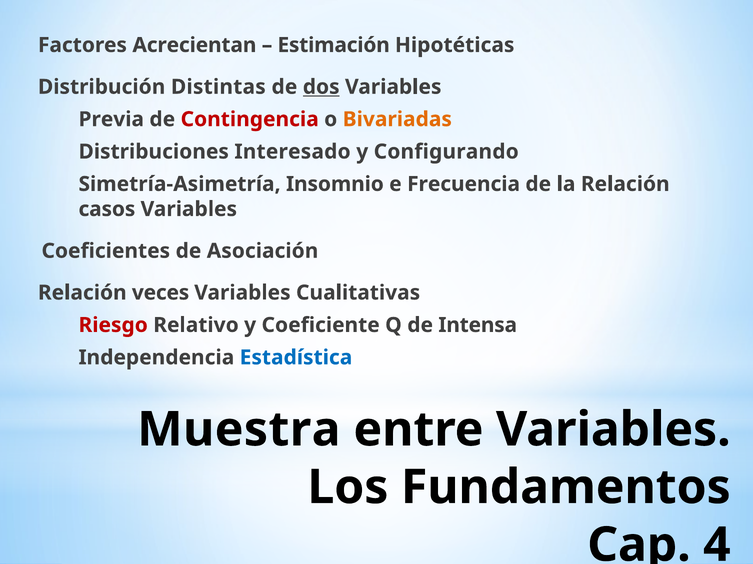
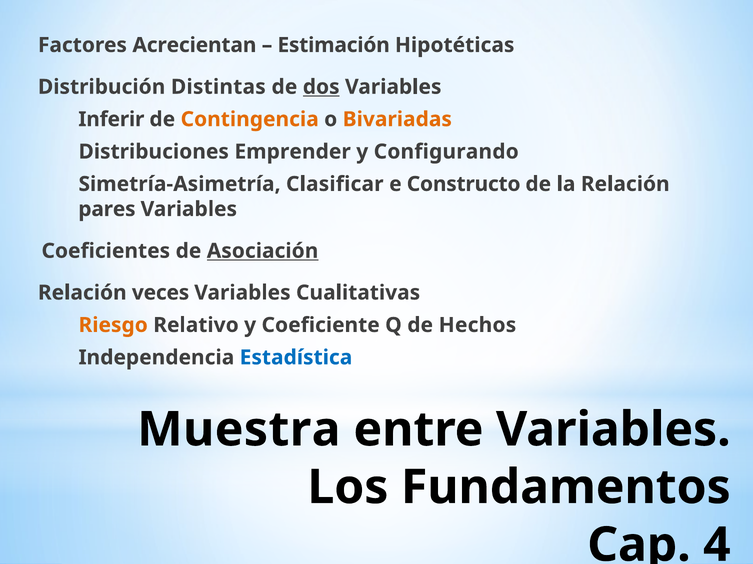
Previa: Previa -> Inferir
Contingencia colour: red -> orange
Interesado: Interesado -> Emprender
Insomnio: Insomnio -> Clasificar
Frecuencia: Frecuencia -> Constructo
casos: casos -> pares
Asociación underline: none -> present
Riesgo colour: red -> orange
Intensa: Intensa -> Hechos
